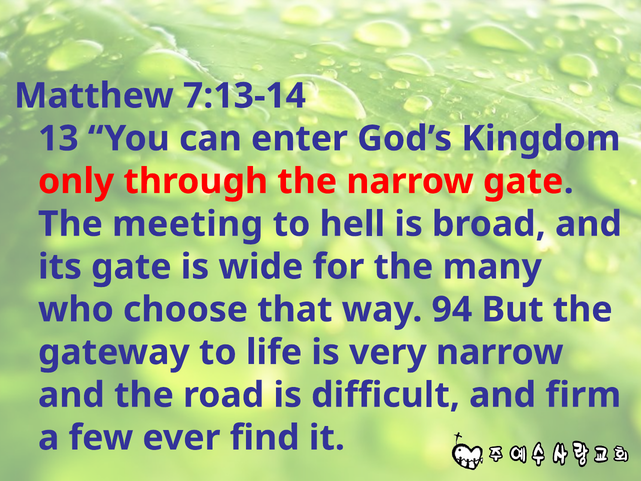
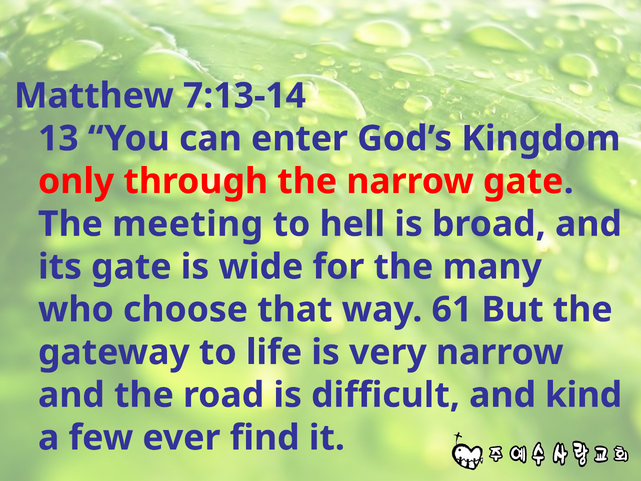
94: 94 -> 61
firm: firm -> kind
